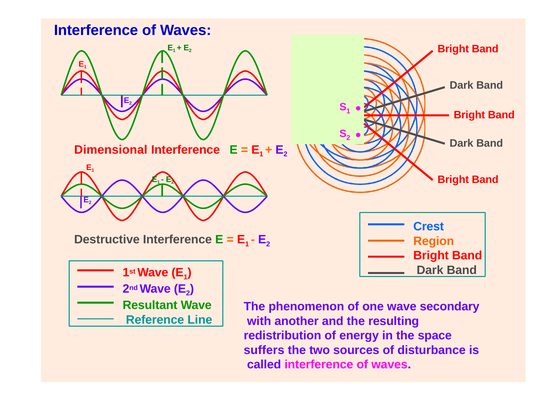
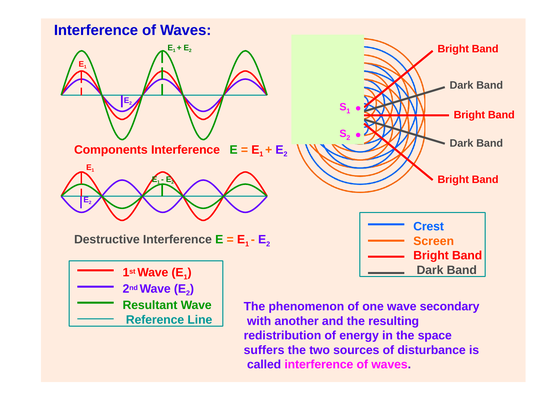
Dimensional: Dimensional -> Components
Region: Region -> Screen
